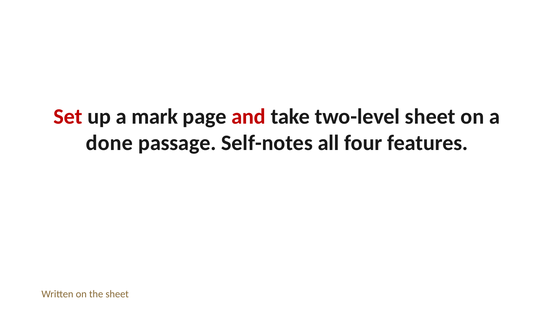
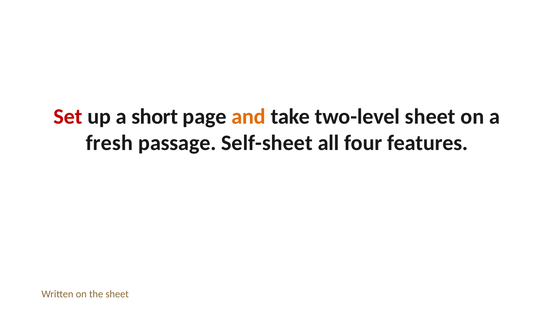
mark: mark -> short
and colour: red -> orange
done: done -> fresh
Self-notes: Self-notes -> Self-sheet
